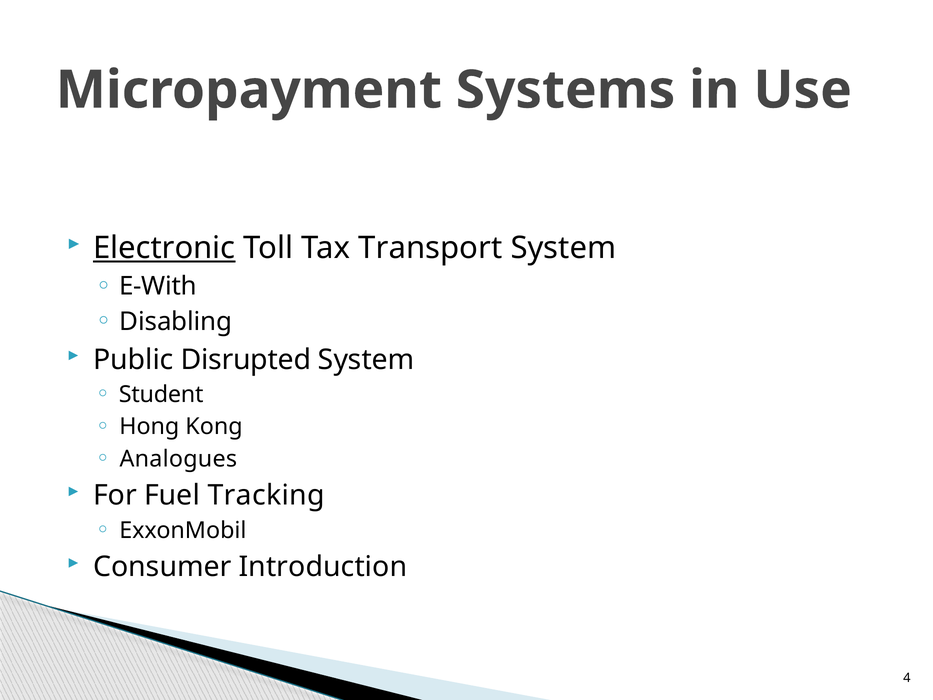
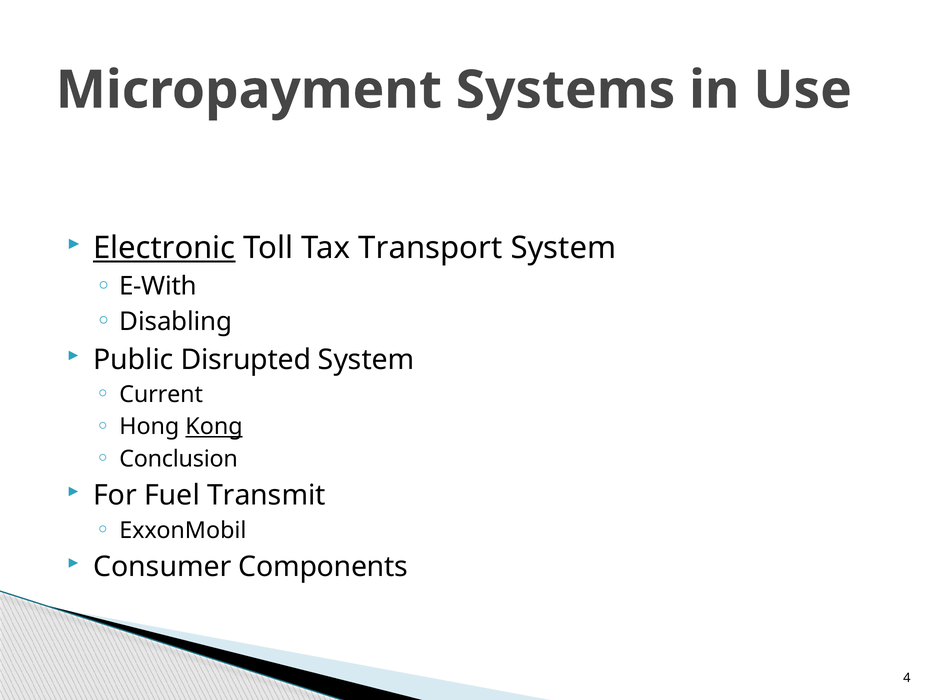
Student: Student -> Current
Kong underline: none -> present
Analogues: Analogues -> Conclusion
Tracking: Tracking -> Transmit
Introduction: Introduction -> Components
